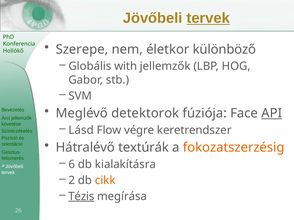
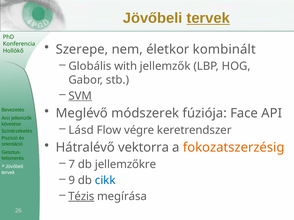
különböző: különböző -> kombinált
SVM underline: none -> present
detektorok: detektorok -> módszerek
API underline: present -> none
textúrák: textúrák -> vektorra
6: 6 -> 7
kialakításra: kialakításra -> jellemzőkre
2: 2 -> 9
cikk colour: orange -> blue
